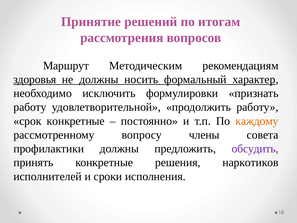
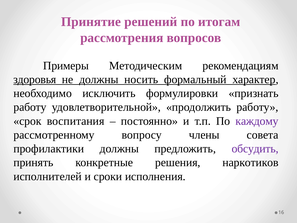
Маршрут: Маршрут -> Примеры
срок конкретные: конкретные -> воспитания
каждому colour: orange -> purple
